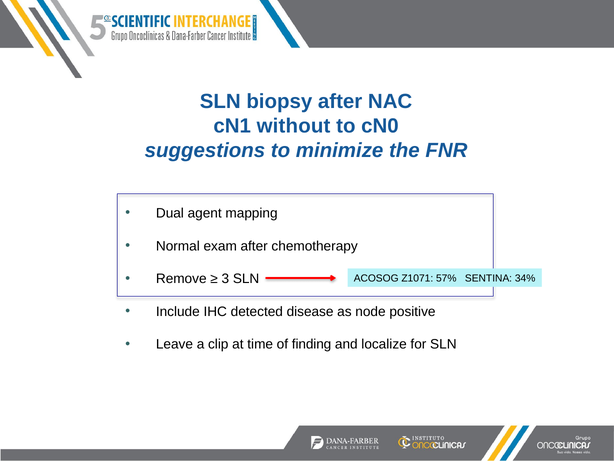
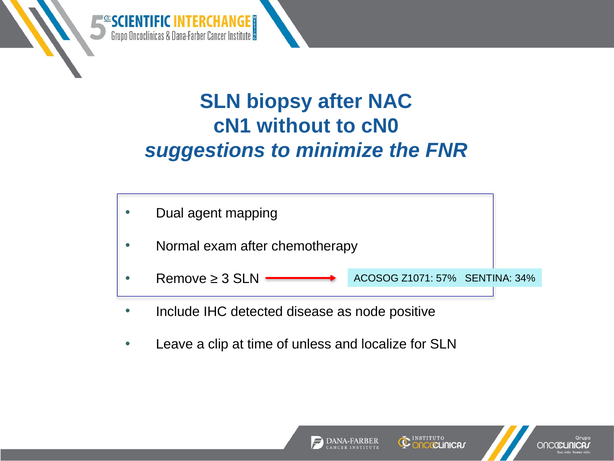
finding: finding -> unless
